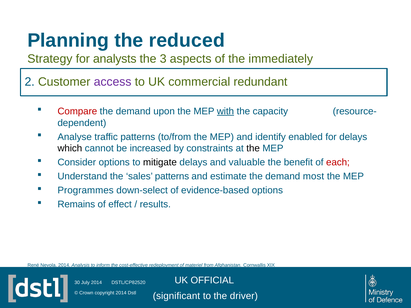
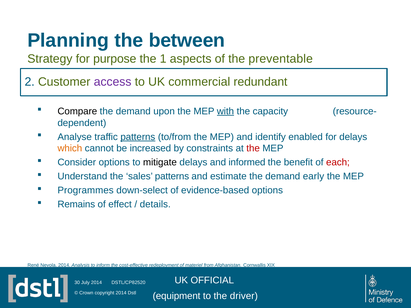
reduced: reduced -> between
analysts: analysts -> purpose
3: 3 -> 1
immediately: immediately -> preventable
Compare colour: red -> black
patterns at (138, 137) underline: none -> present
which colour: black -> orange
the at (253, 149) colour: black -> red
valuable: valuable -> informed
most: most -> early
results: results -> details
significant: significant -> equipment
